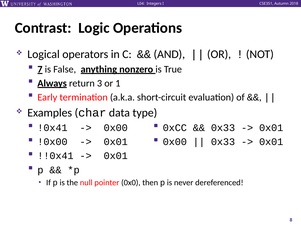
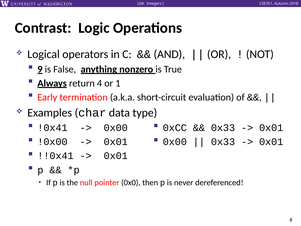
7: 7 -> 9
3: 3 -> 4
